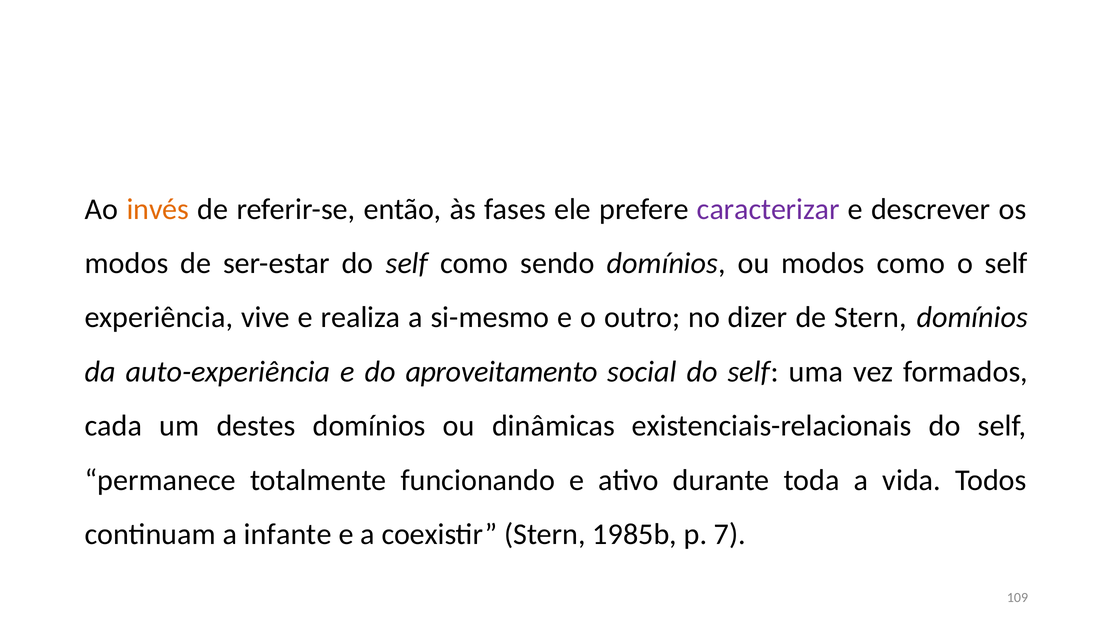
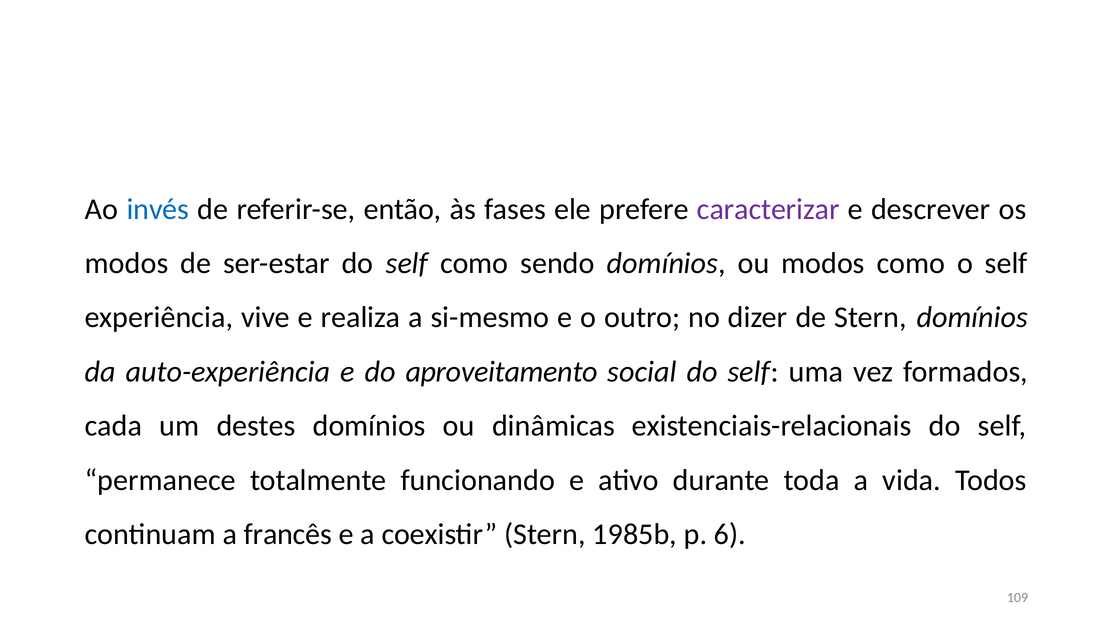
invés colour: orange -> blue
infante: infante -> francês
7: 7 -> 6
